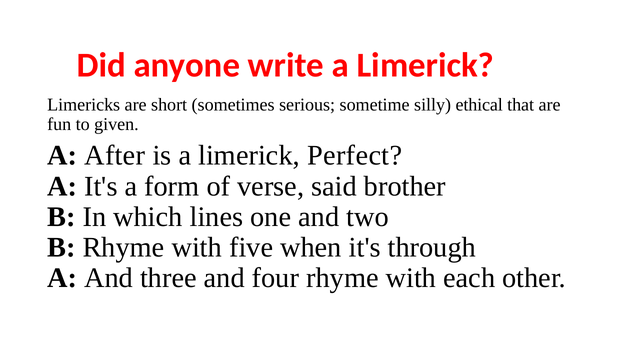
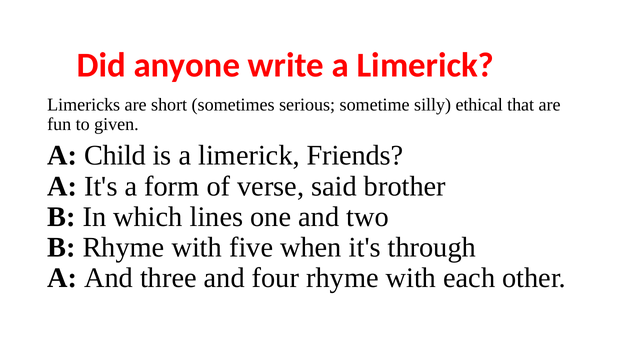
After: After -> Child
Perfect: Perfect -> Friends
